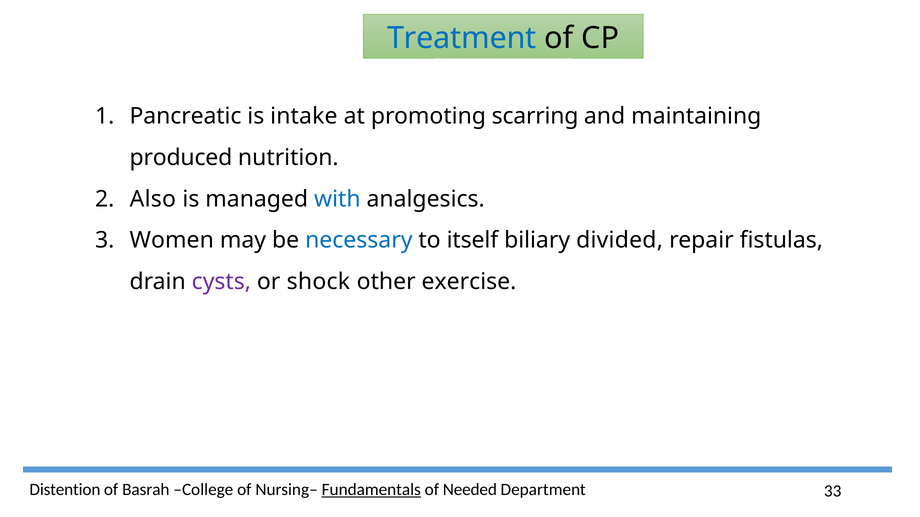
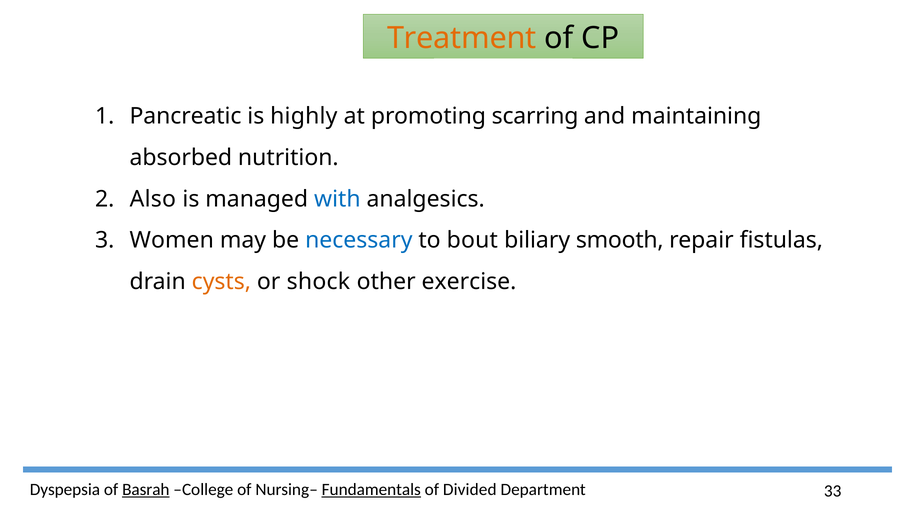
Treatment colour: blue -> orange
intake: intake -> highly
produced: produced -> absorbed
itself: itself -> bout
divided: divided -> smooth
cysts colour: purple -> orange
Distention: Distention -> Dyspepsia
Basrah underline: none -> present
Needed: Needed -> Divided
